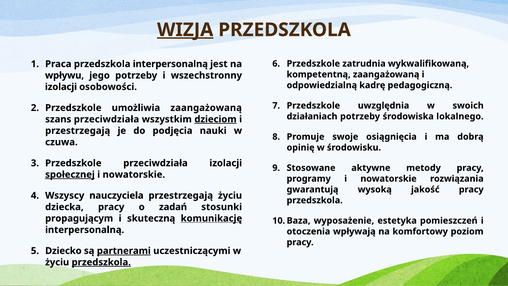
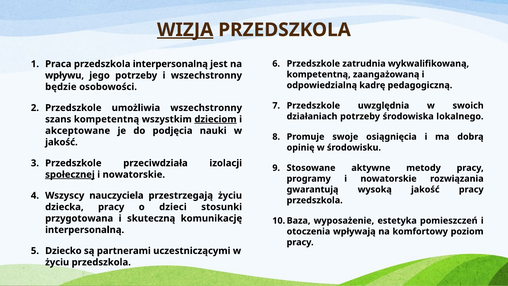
izolacji at (61, 87): izolacji -> będzie
umożliwia zaangażowaną: zaangażowaną -> wszechstronny
szans przeciwdziała: przeciwdziała -> kompetentną
przestrzegają at (78, 131): przestrzegają -> akceptowane
czuwa at (61, 142): czuwa -> jakość
zadań: zadań -> dzieci
propagującym: propagującym -> przygotowana
komunikację underline: present -> none
partnerami underline: present -> none
przedszkola at (101, 262) underline: present -> none
